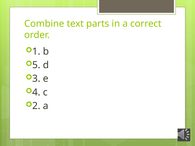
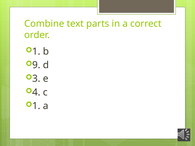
5: 5 -> 9
2 at (36, 106): 2 -> 1
